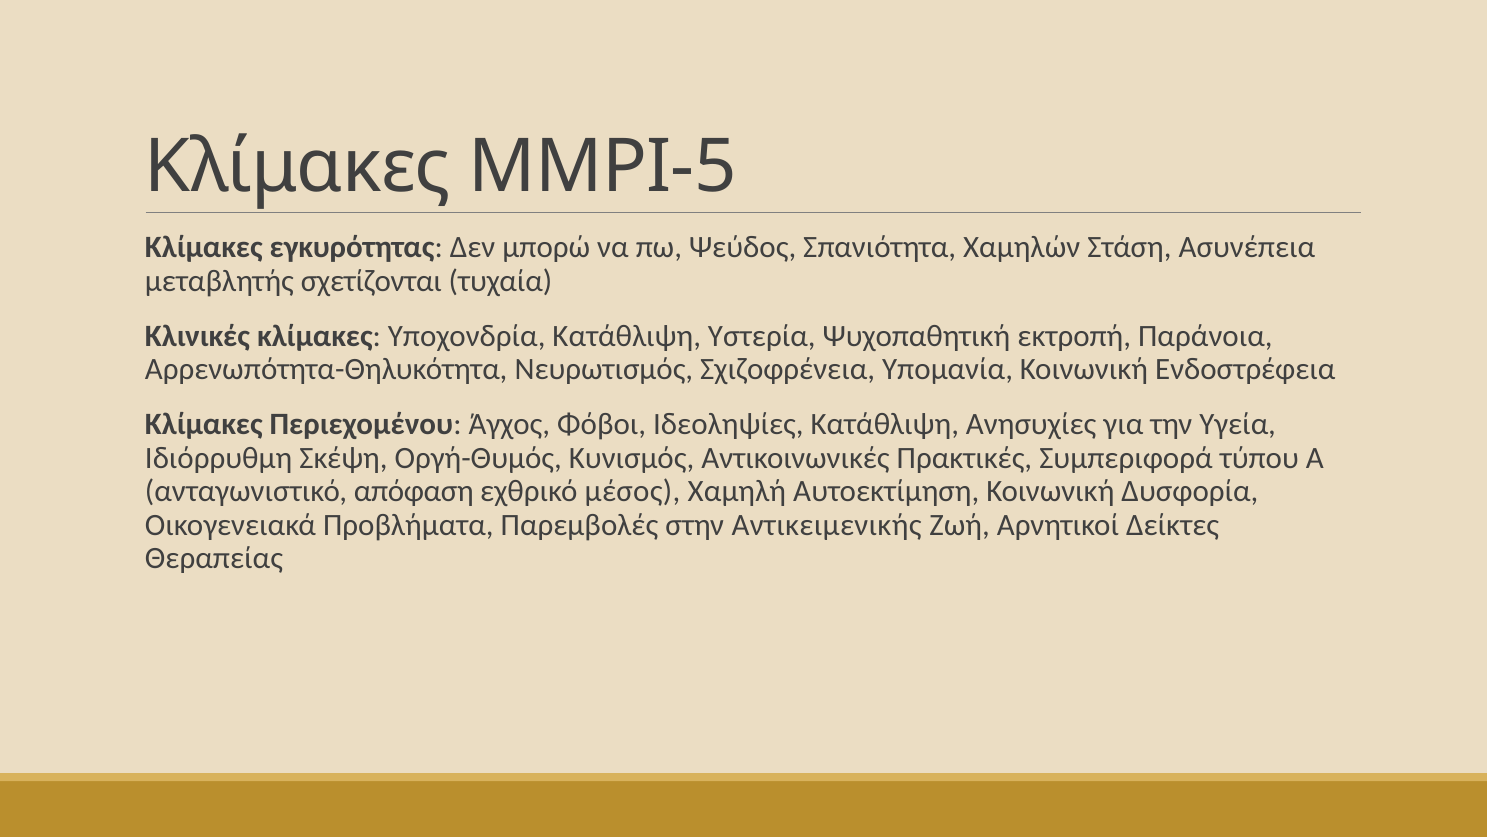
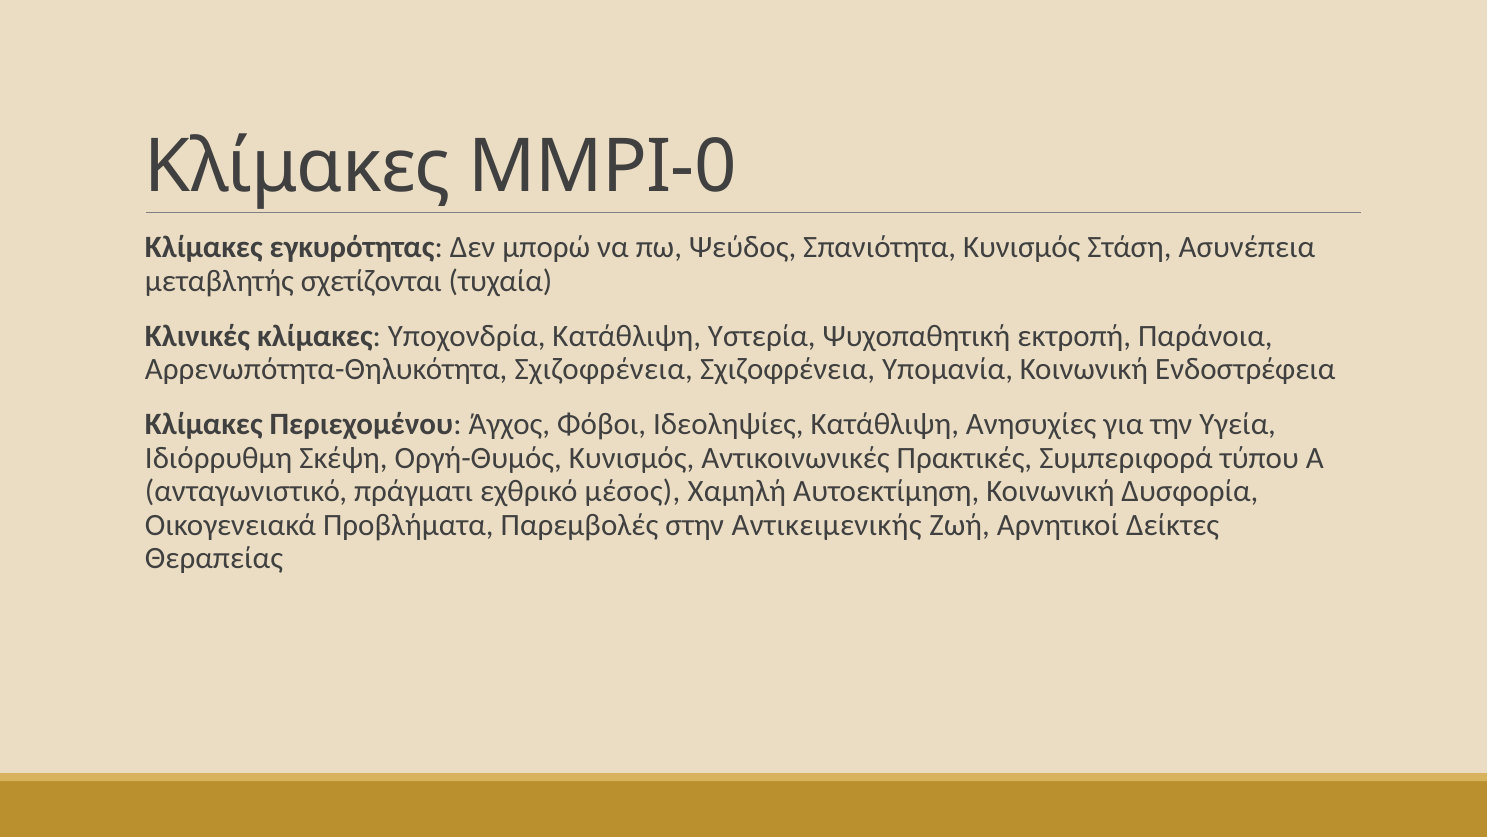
ΜΜΡΙ-5: ΜΜΡΙ-5 -> ΜΜΡΙ-0
Σπανιότητα Χαμηλών: Χαμηλών -> Κυνισμός
Αρρενωπότητα-Θηλυκότητα Νευρωτισμός: Νευρωτισμός -> Σχιζοφρένεια
απόφαση: απόφαση -> πράγματι
